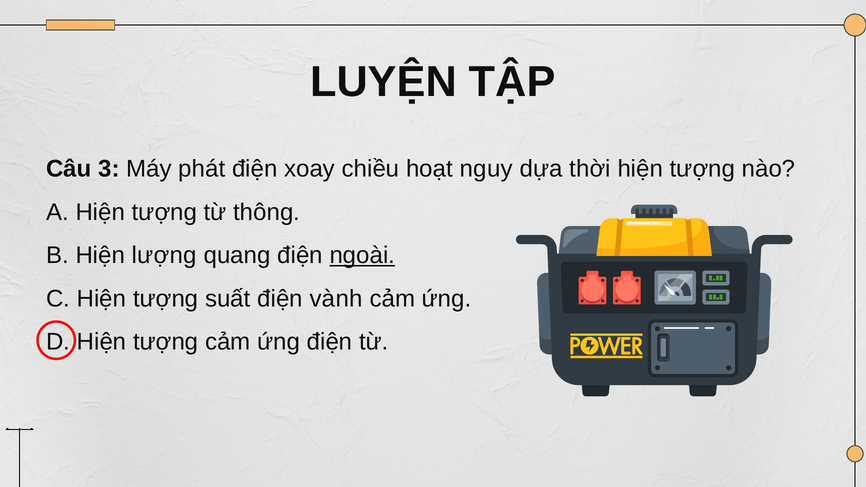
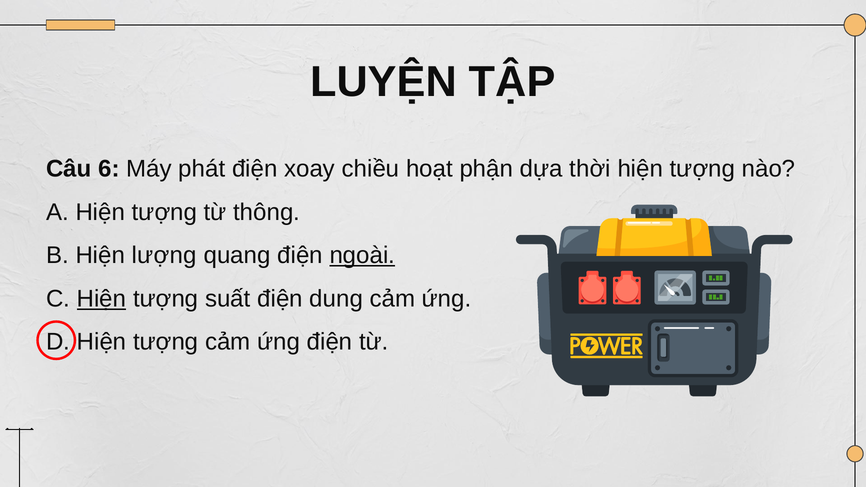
3: 3 -> 6
nguy: nguy -> phận
Hiện at (102, 299) underline: none -> present
vành: vành -> dung
